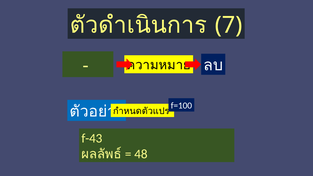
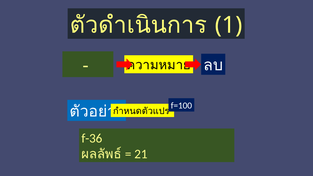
7: 7 -> 1
f-43: f-43 -> f-36
48: 48 -> 21
